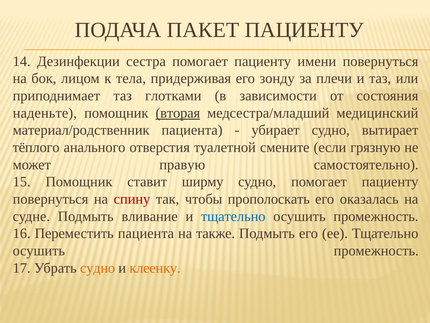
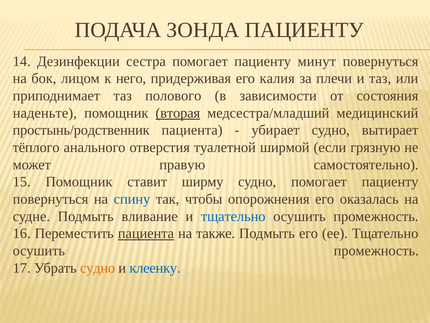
ПАКЕТ: ПАКЕТ -> ЗОНДА
имени: имени -> минут
тела: тела -> него
зонду: зонду -> калия
глотками: глотками -> полового
материал/родственник: материал/родственник -> простынь/родственник
смените: смените -> ширмой
спину colour: red -> blue
прополоскать: прополоскать -> опорожнения
пациента at (146, 233) underline: none -> present
клеенку colour: orange -> blue
